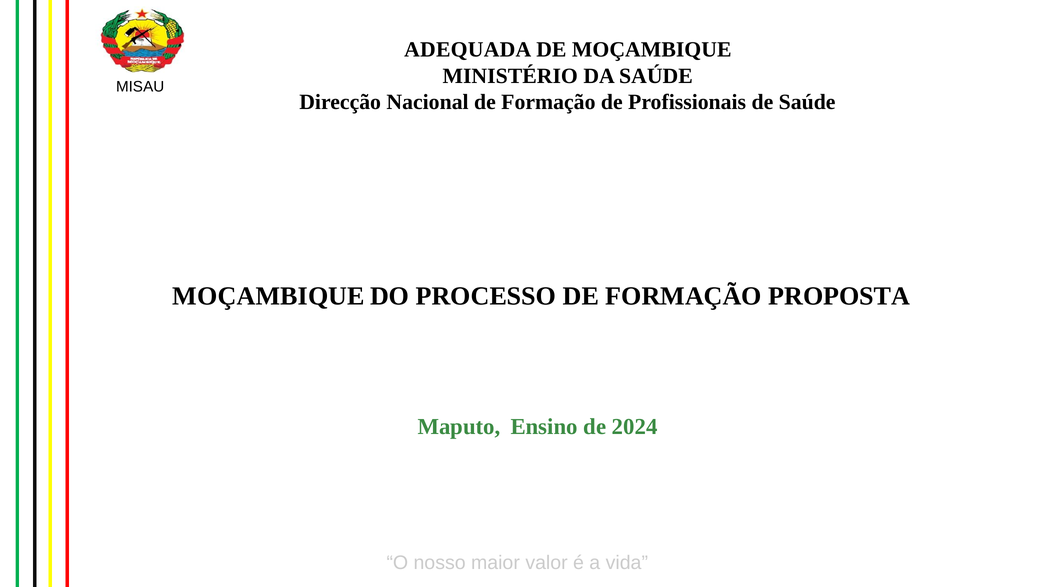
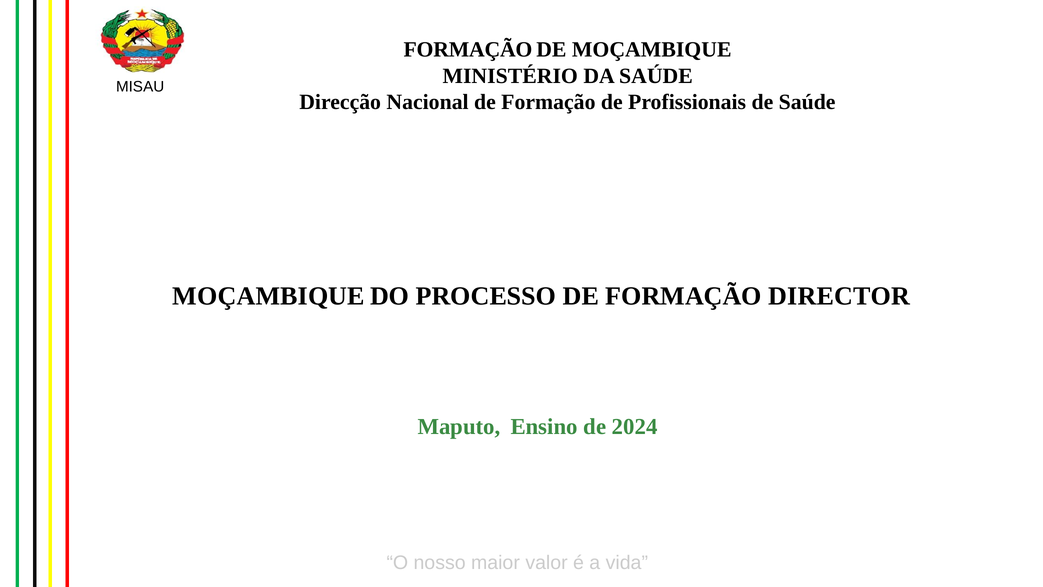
ADEQUADA at (468, 50): ADEQUADA -> FORMAÇÃO
PROPOSTA: PROPOSTA -> DIRECTOR
